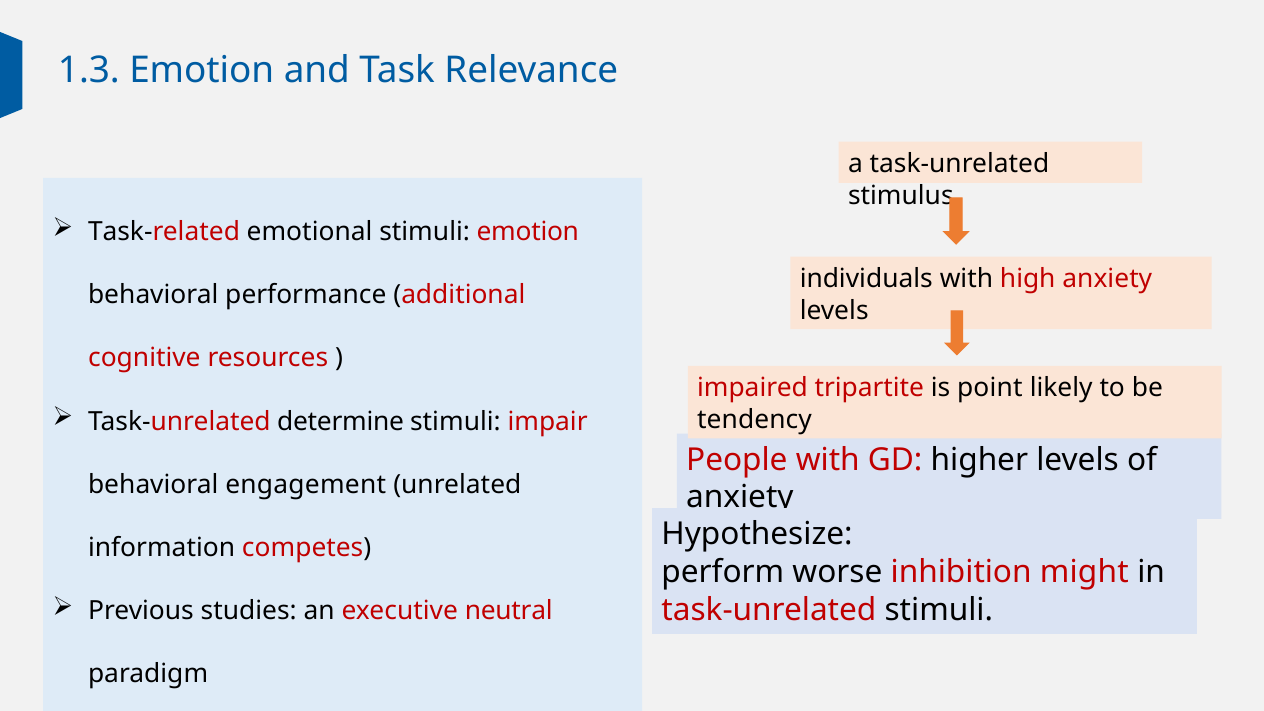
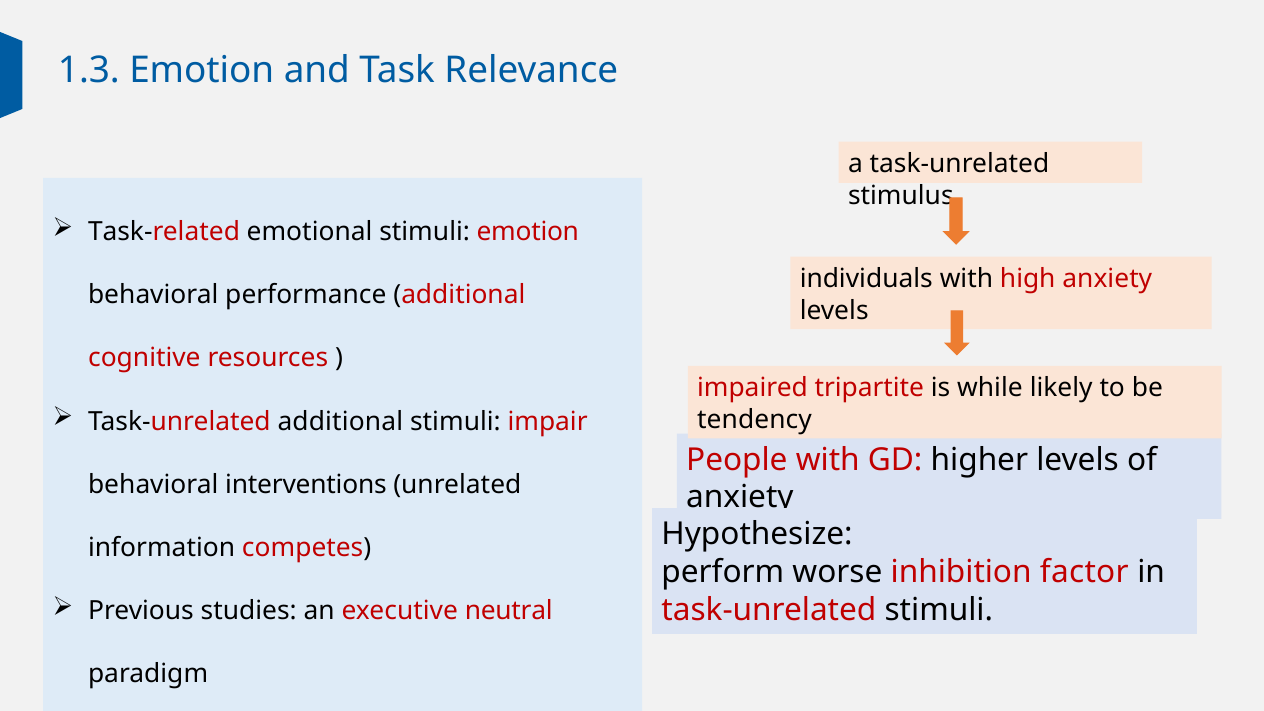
point: point -> while
Task-unrelated determine: determine -> additional
engagement: engagement -> interventions
might: might -> factor
